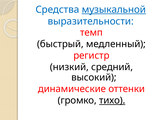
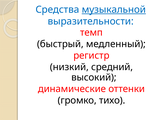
тихо underline: present -> none
